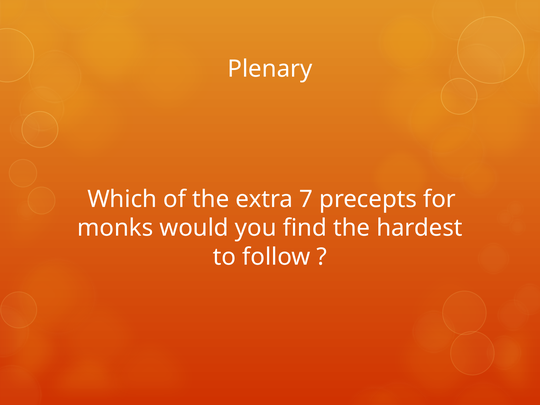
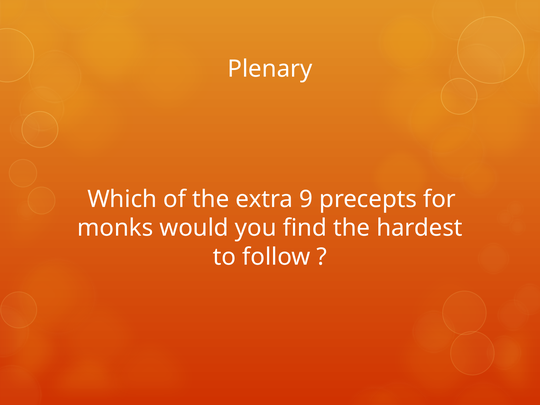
7: 7 -> 9
